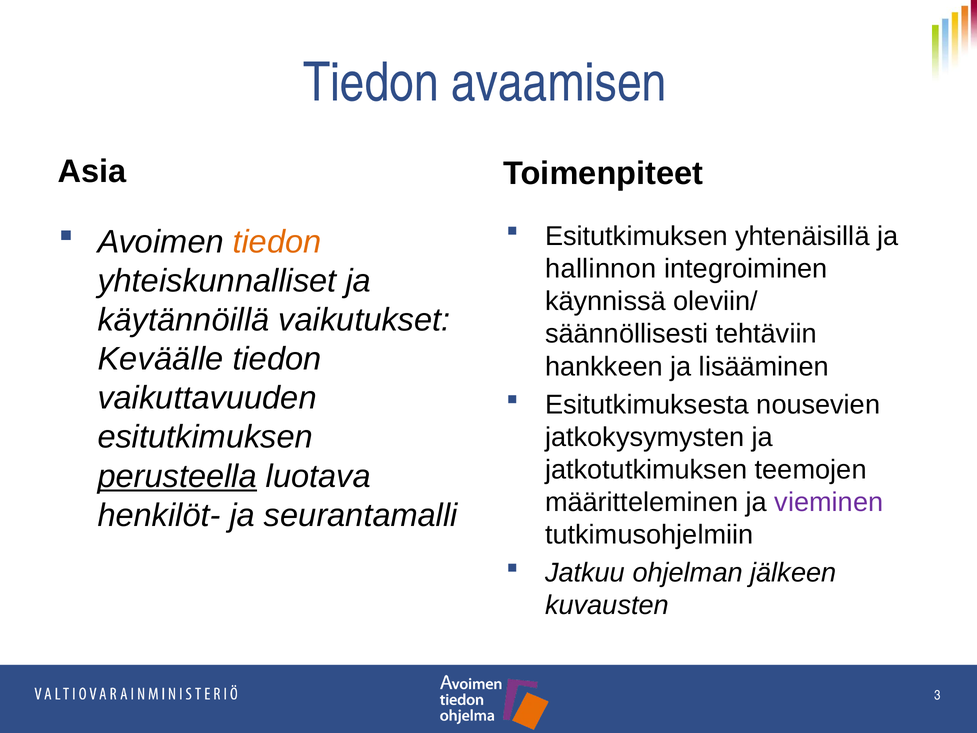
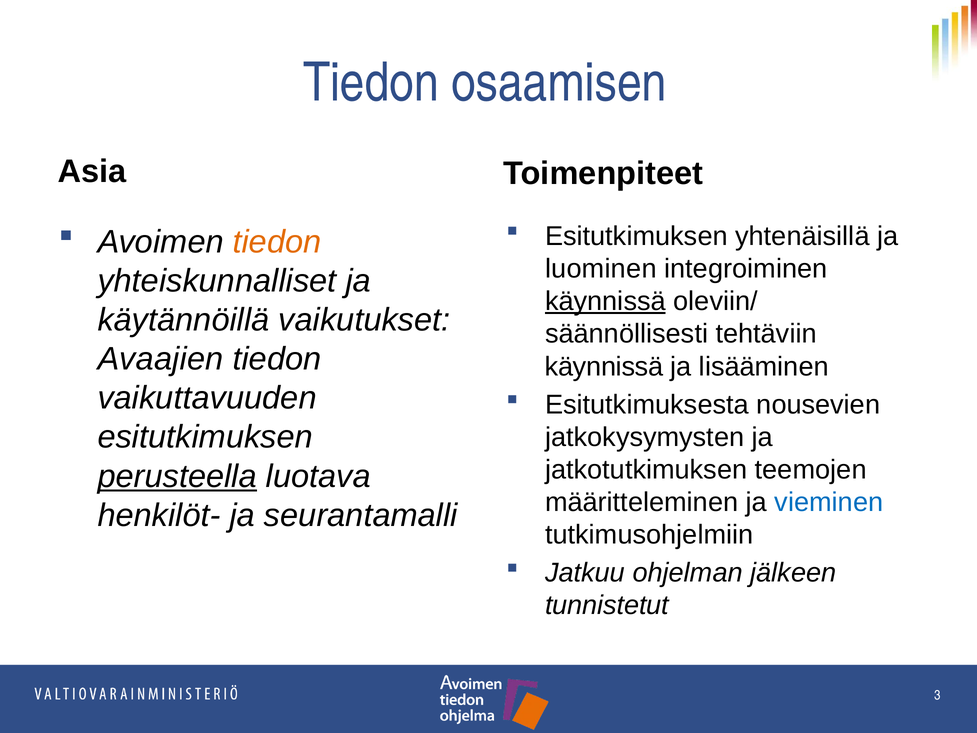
avaamisen: avaamisen -> osaamisen
hallinnon: hallinnon -> luominen
käynnissä at (605, 301) underline: none -> present
Keväälle: Keväälle -> Avaajien
hankkeen at (604, 366): hankkeen -> käynnissä
vieminen colour: purple -> blue
kuvausten: kuvausten -> tunnistetut
